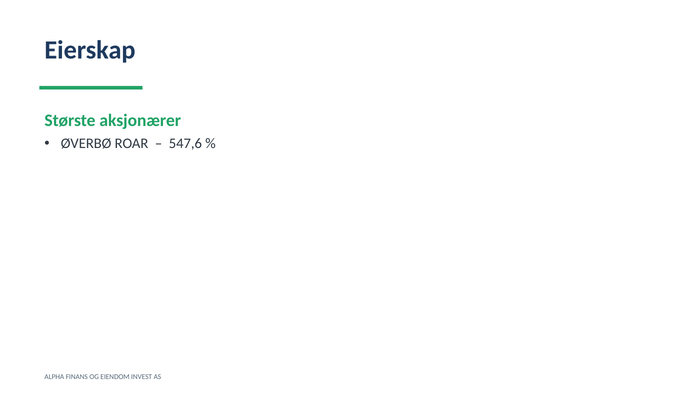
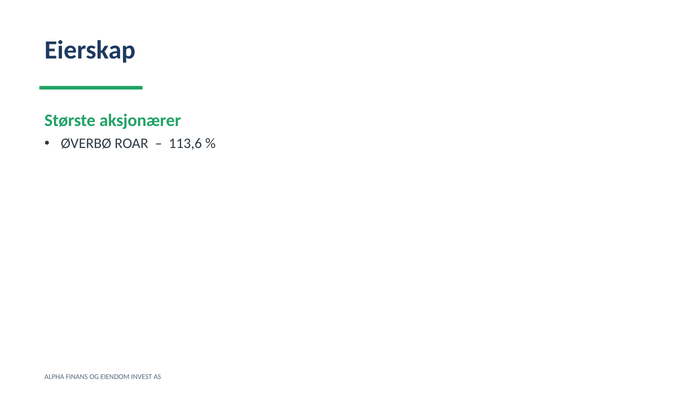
547,6: 547,6 -> 113,6
